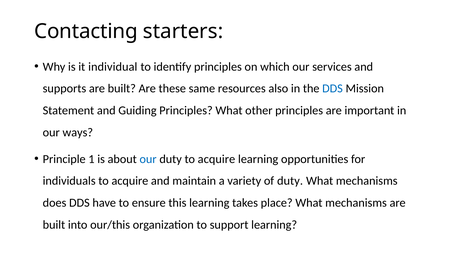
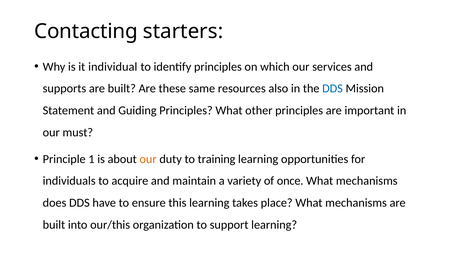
ways: ways -> must
our at (148, 159) colour: blue -> orange
duty to acquire: acquire -> training
of duty: duty -> once
